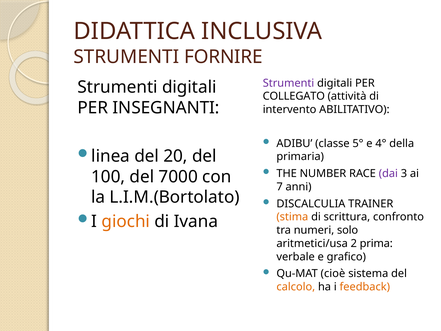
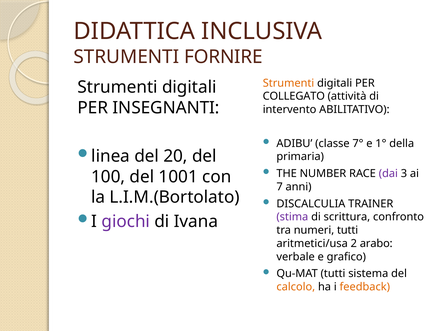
Strumenti at (289, 83) colour: purple -> orange
5°: 5° -> 7°
4°: 4° -> 1°
7000: 7000 -> 1001
stima colour: orange -> purple
giochi colour: orange -> purple
numeri solo: solo -> tutti
prima: prima -> arabo
Qu-MAT cioè: cioè -> tutti
